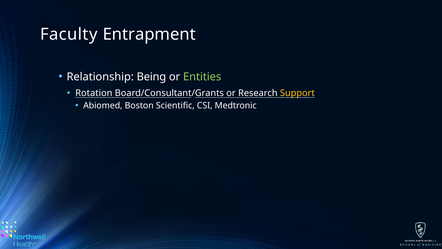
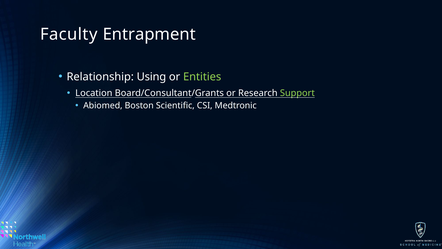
Being: Being -> Using
Rotation: Rotation -> Location
Support colour: yellow -> light green
